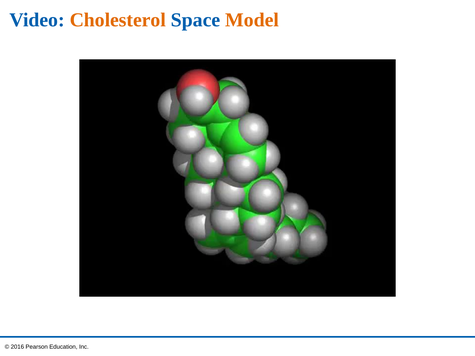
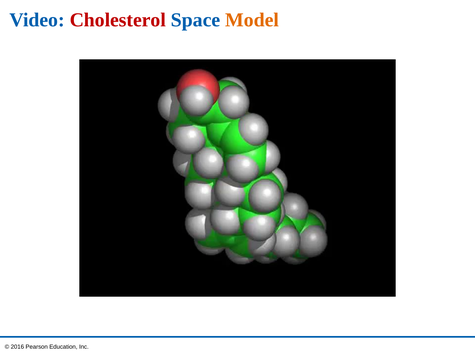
Cholesterol colour: orange -> red
